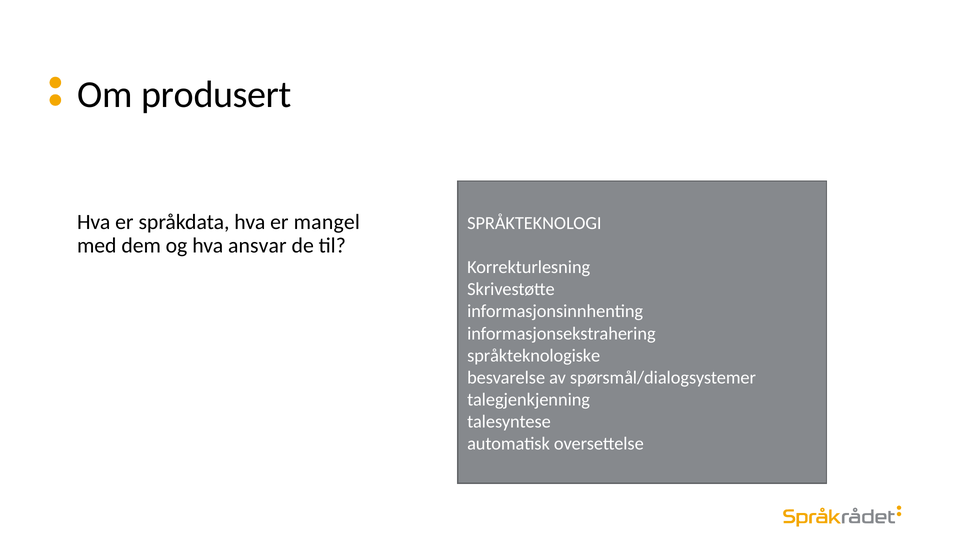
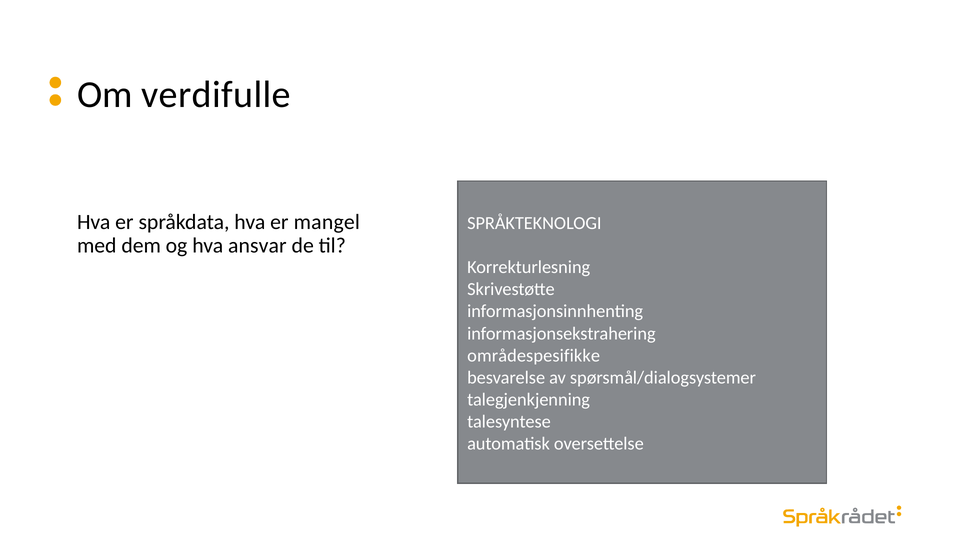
produsert: produsert -> verdifulle
språkteknologiske: språkteknologiske -> områdespesifikke
